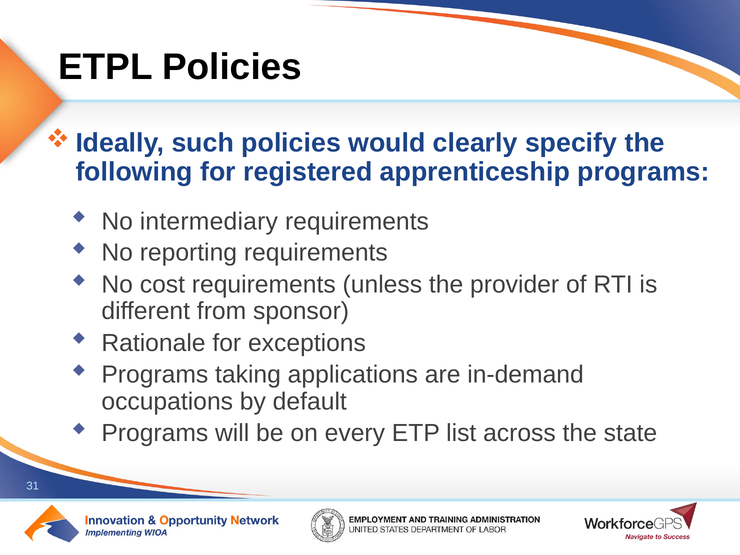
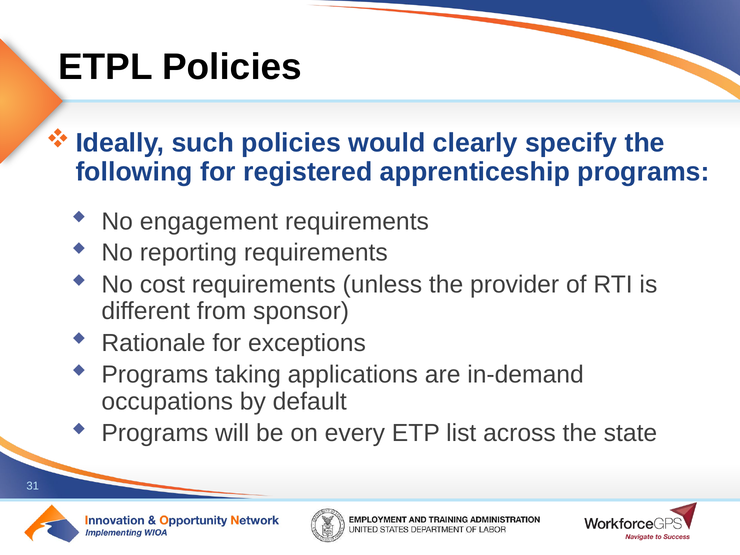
intermediary: intermediary -> engagement
